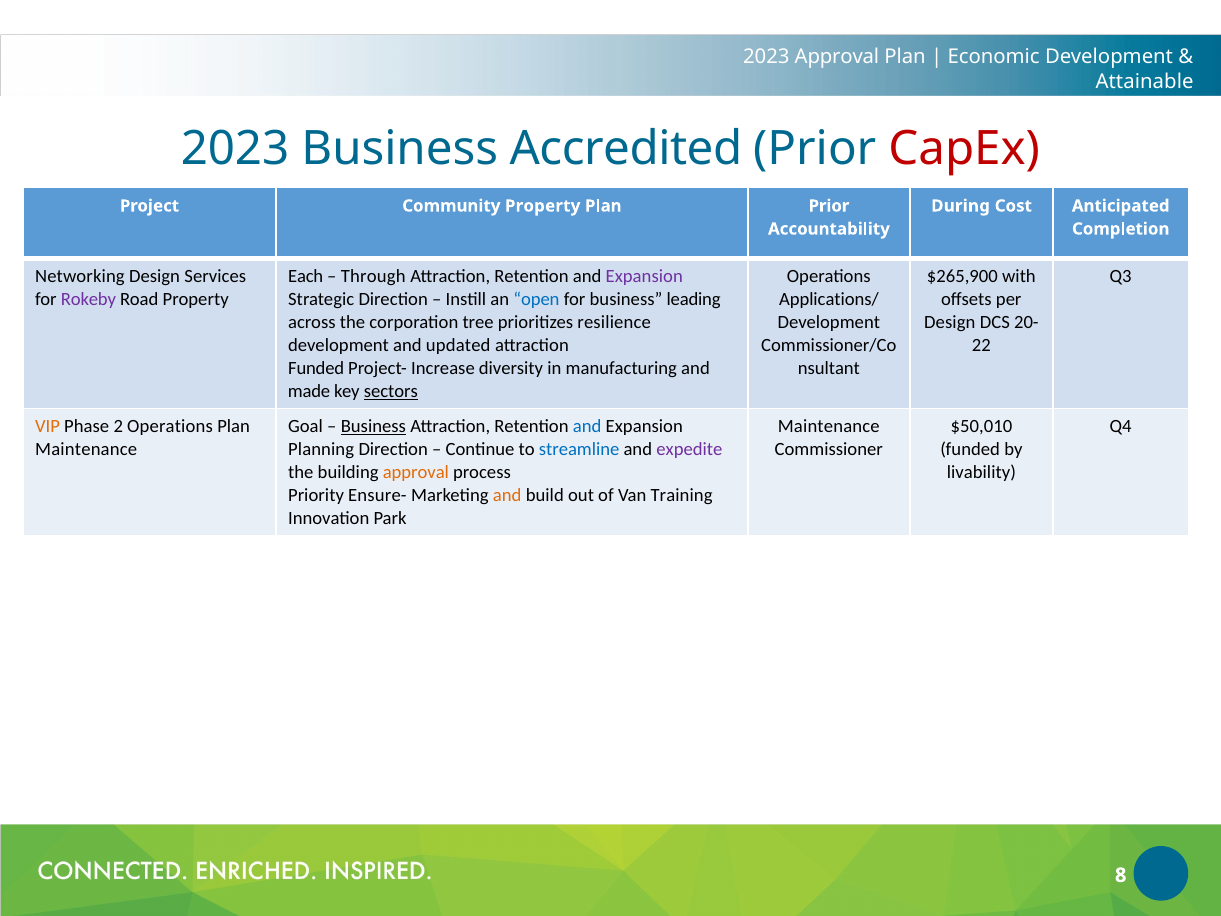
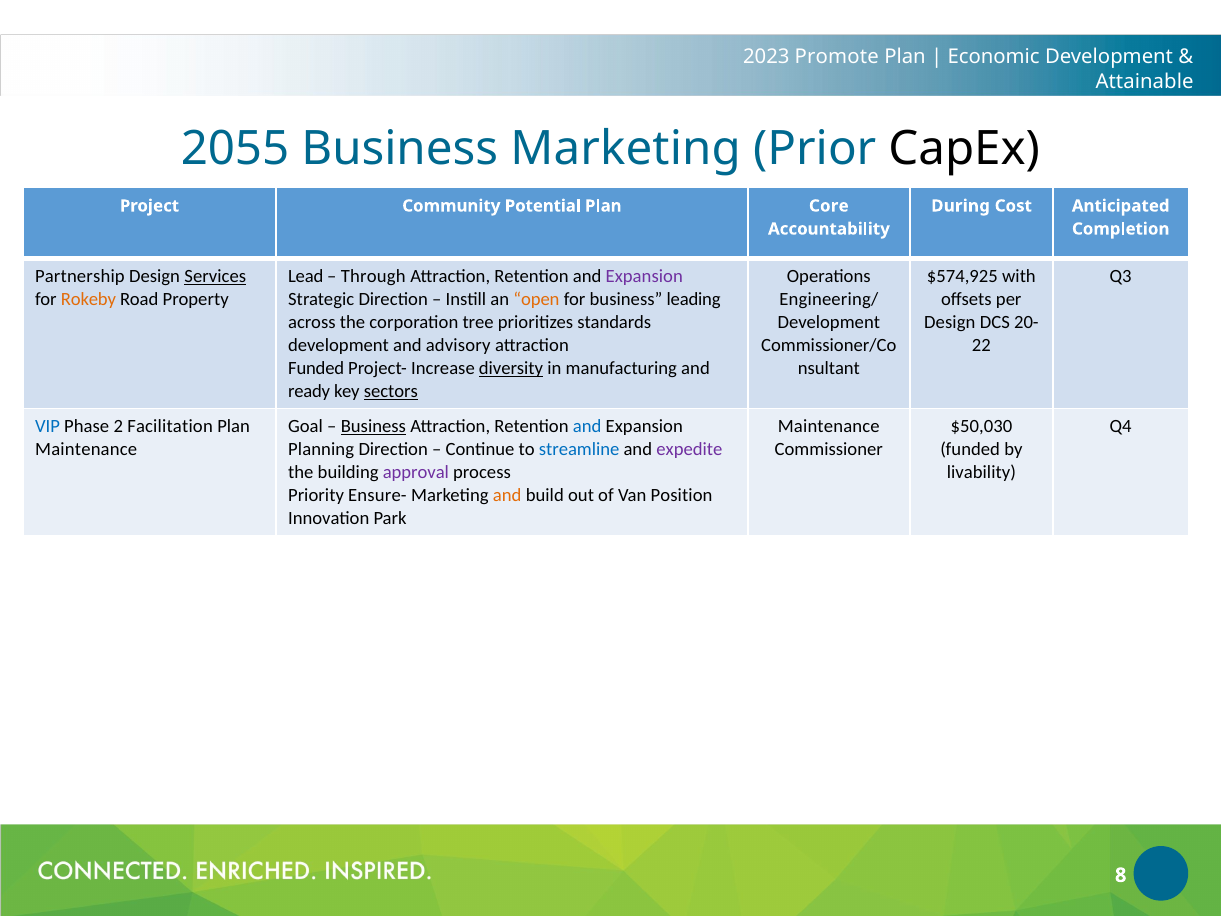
2023 Approval: Approval -> Promote
2023 at (235, 149): 2023 -> 2055
Business Accredited: Accredited -> Marketing
CapEx colour: red -> black
Community Property: Property -> Potential
Plan Prior: Prior -> Core
Networking: Networking -> Partnership
Services underline: none -> present
Each: Each -> Lead
$265,900: $265,900 -> $574,925
Rokeby colour: purple -> orange
open colour: blue -> orange
Applications/: Applications/ -> Engineering/
resilience: resilience -> standards
updated: updated -> advisory
diversity underline: none -> present
made: made -> ready
VIP colour: orange -> blue
2 Operations: Operations -> Facilitation
$50,010: $50,010 -> $50,030
approval at (416, 473) colour: orange -> purple
Training: Training -> Position
